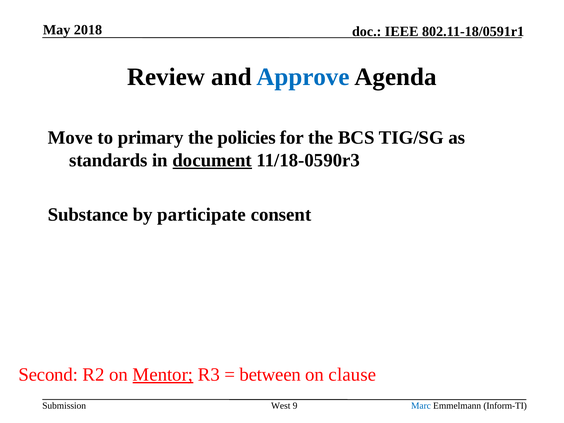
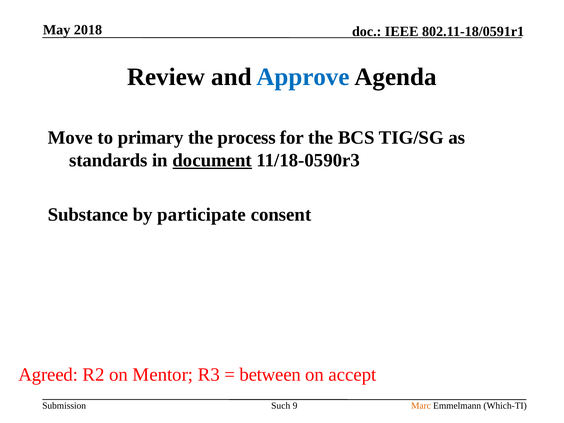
policies: policies -> process
Second: Second -> Agreed
Mentor underline: present -> none
clause: clause -> accept
West: West -> Such
Marc colour: blue -> orange
Inform-TI: Inform-TI -> Which-TI
